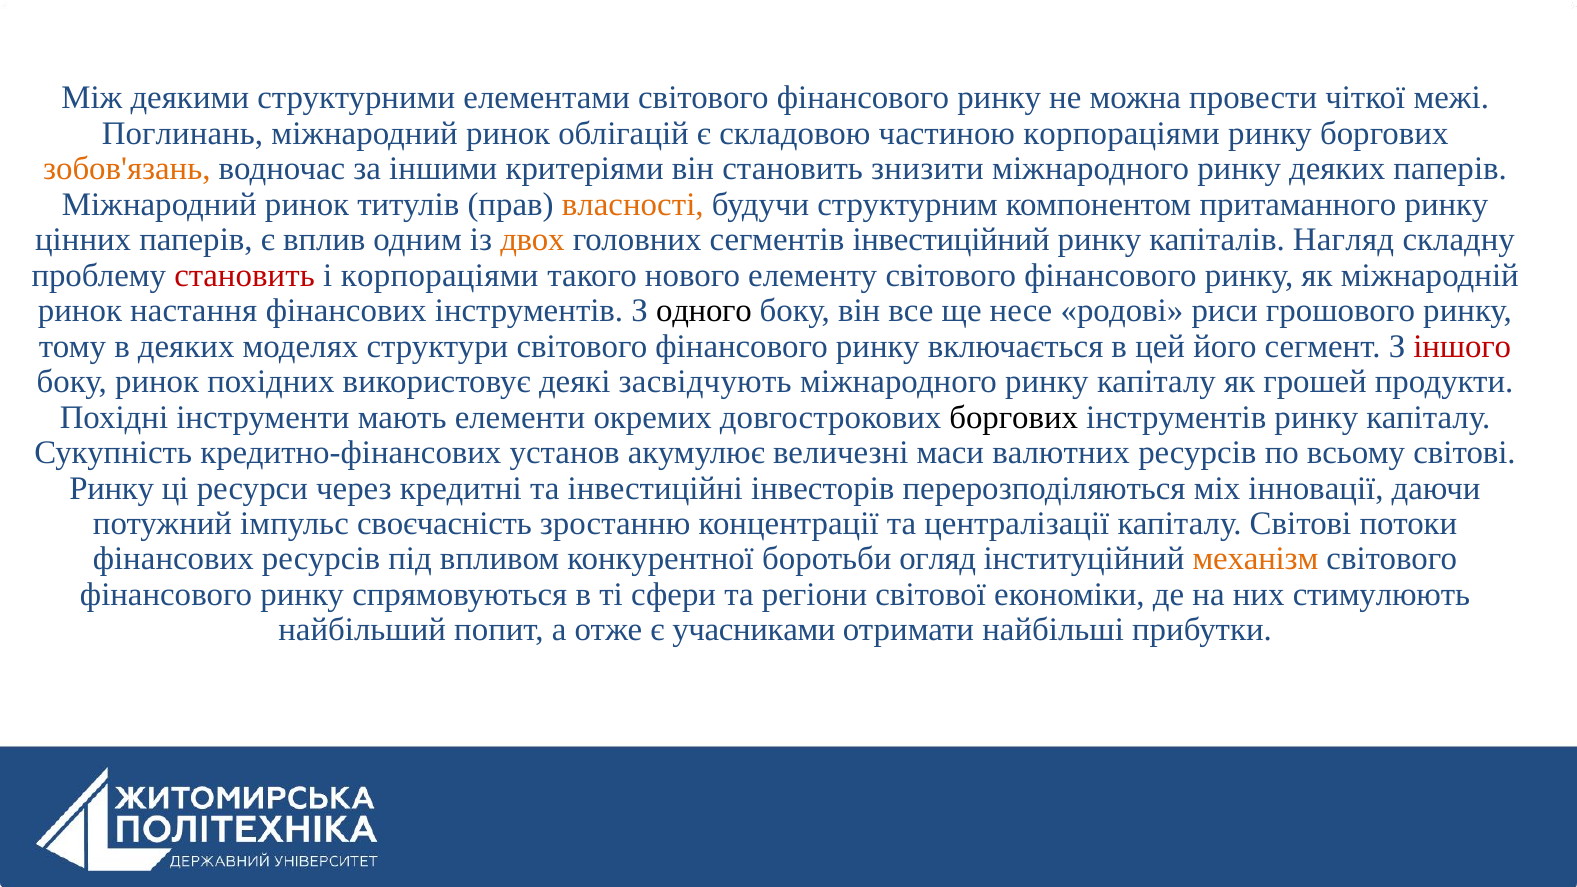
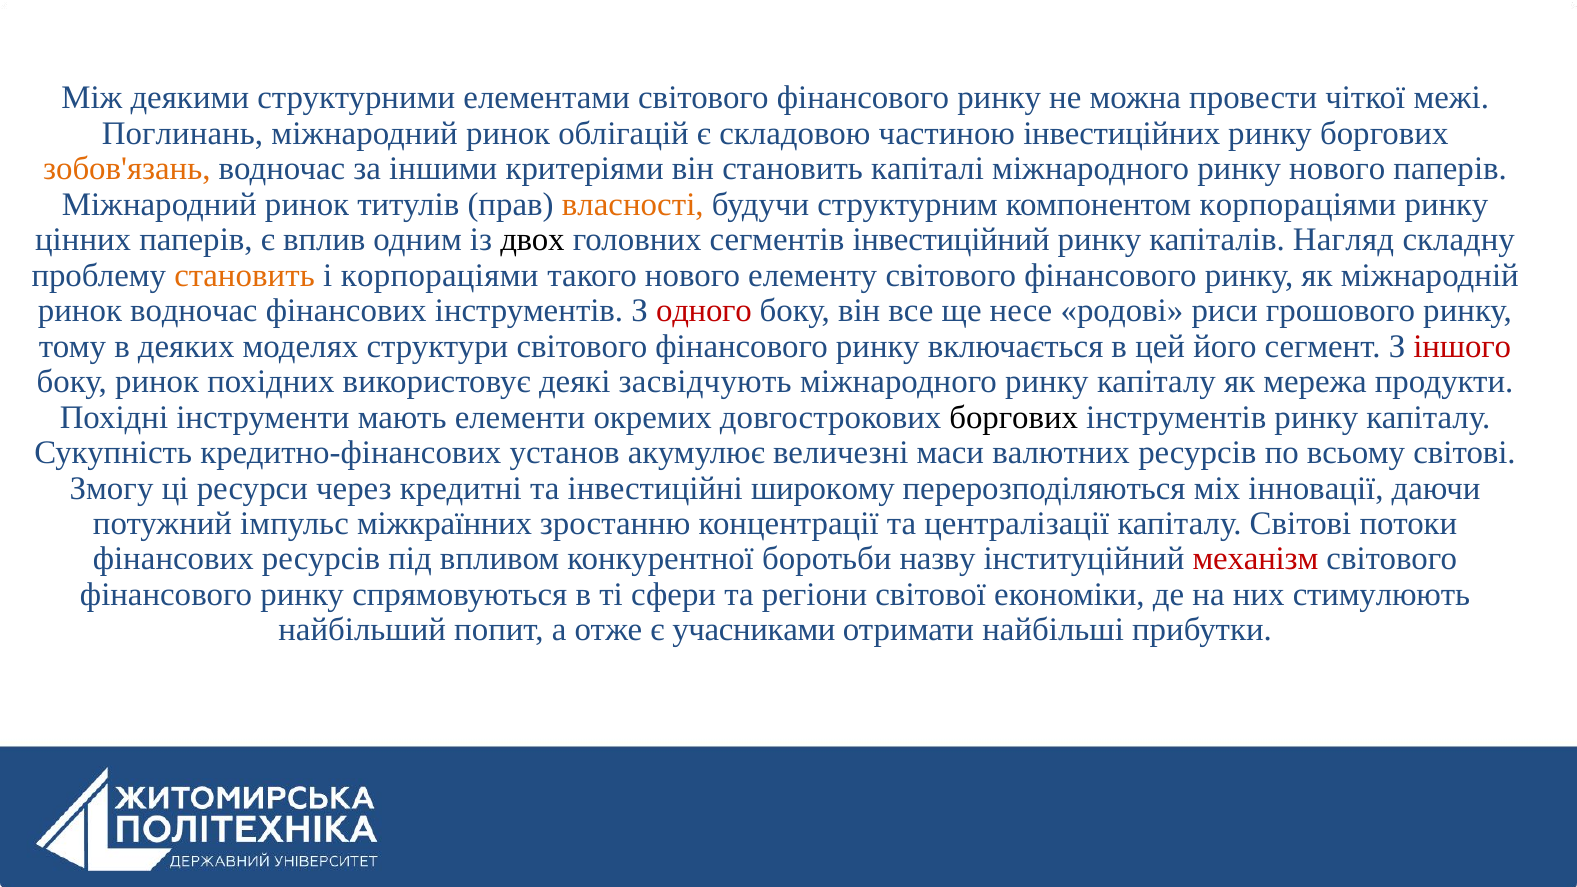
частиною корпораціями: корпораціями -> інвестиційних
знизити: знизити -> капіталі
ринку деяких: деяких -> нового
компонентом притаманного: притаманного -> корпораціями
двох colour: orange -> black
становить at (245, 275) colour: red -> orange
ринок настання: настання -> водночас
одного colour: black -> red
грошей: грошей -> мережа
Ринку at (112, 488): Ринку -> Змогу
інвесторів: інвесторів -> широкому
своєчасність: своєчасність -> міжкраїнних
огляд: огляд -> назву
механізм colour: orange -> red
